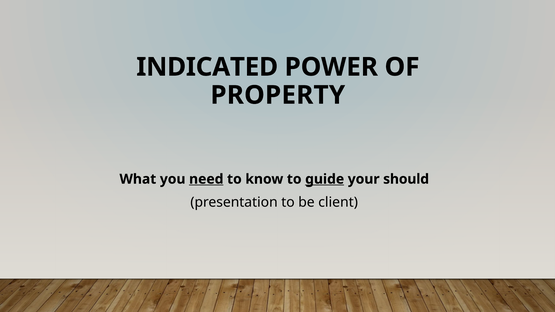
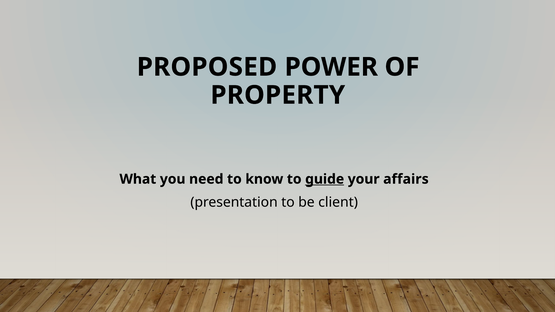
INDICATED: INDICATED -> PROPOSED
need underline: present -> none
should: should -> affairs
